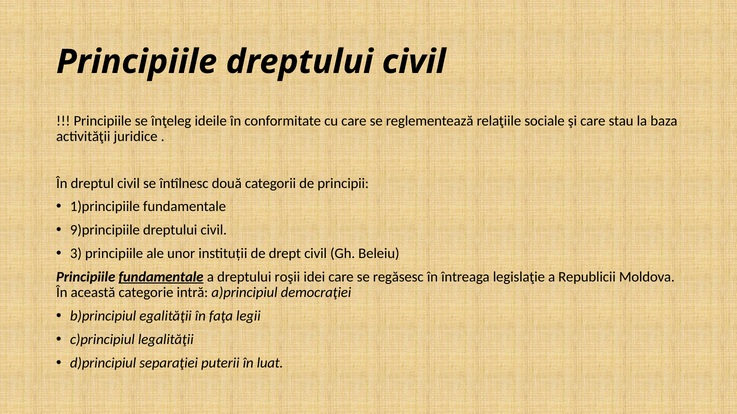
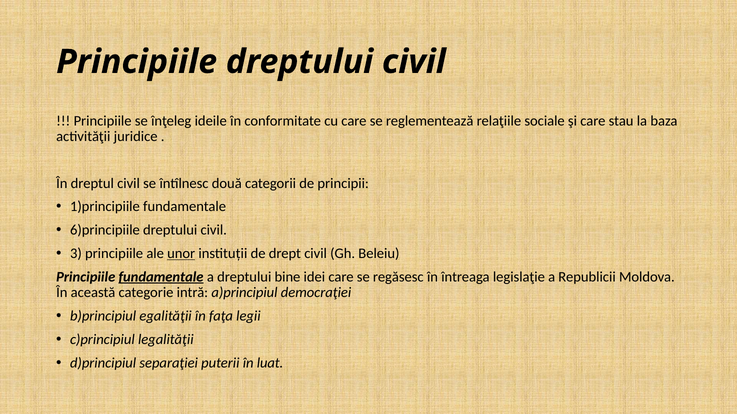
9)principiile: 9)principiile -> 6)principiile
unor underline: none -> present
roşii: roşii -> bine
